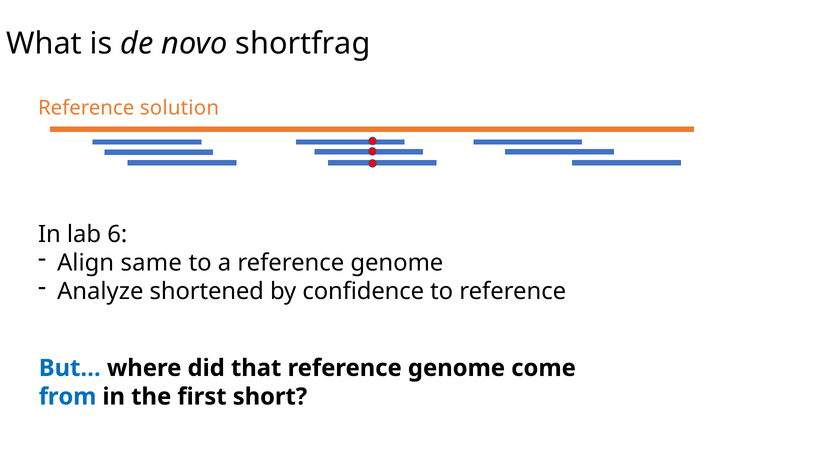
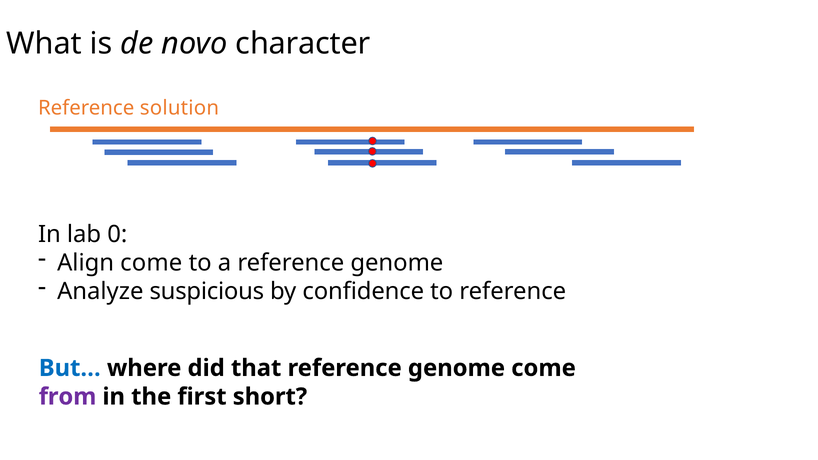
shortfrag: shortfrag -> character
6: 6 -> 0
Align same: same -> come
shortened: shortened -> suspicious
from colour: blue -> purple
